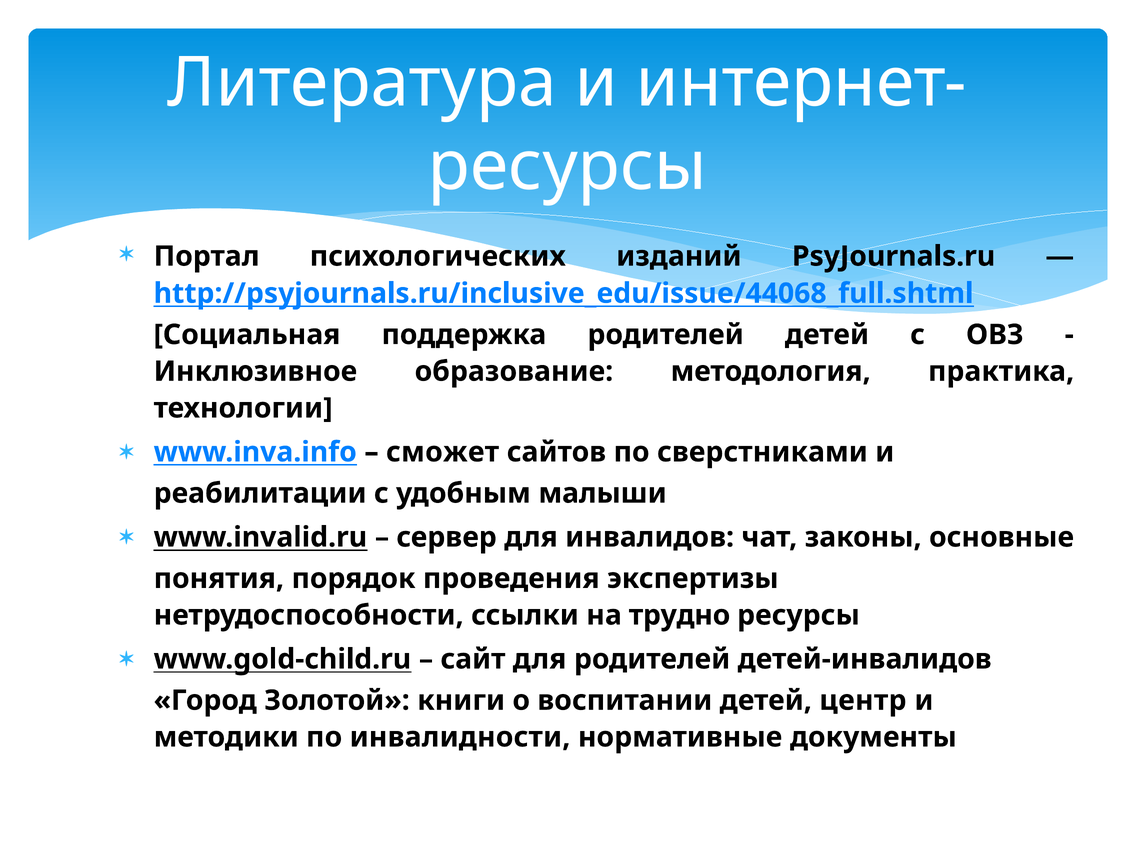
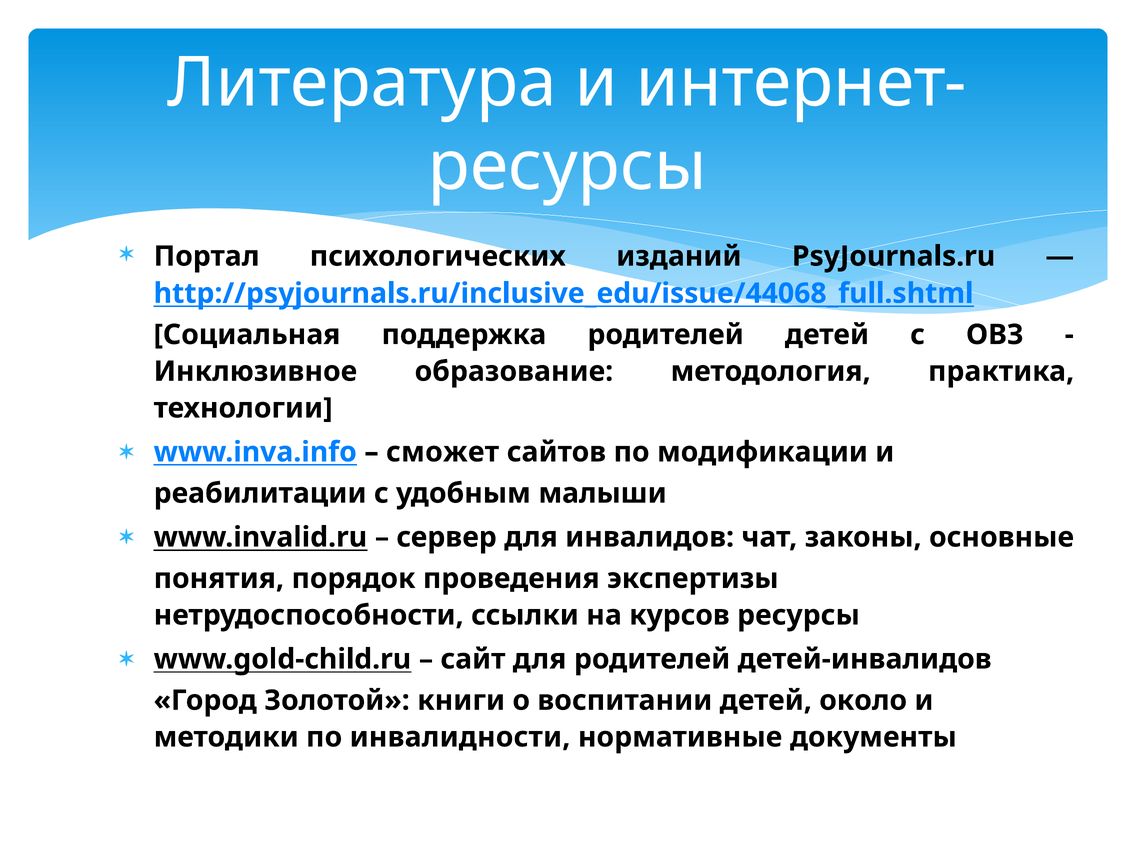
сверстниками: сверстниками -> модификации
трудно: трудно -> курсов
центр: центр -> около
